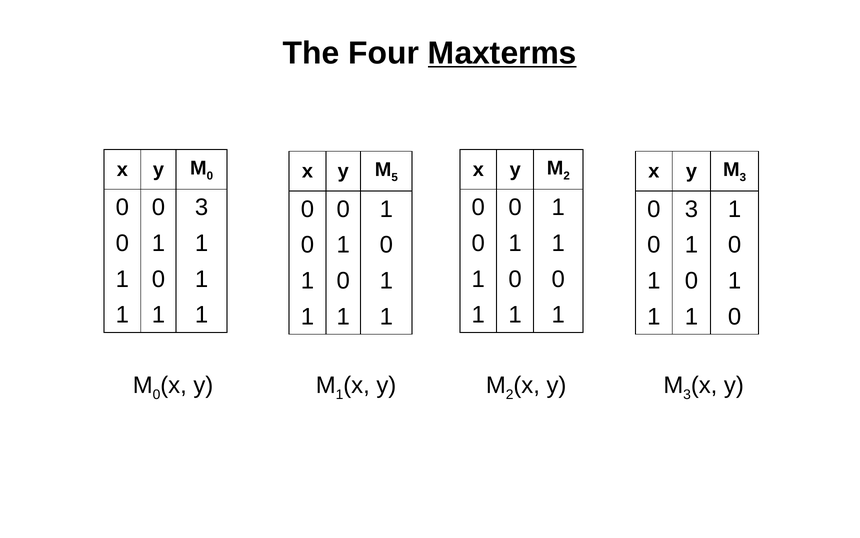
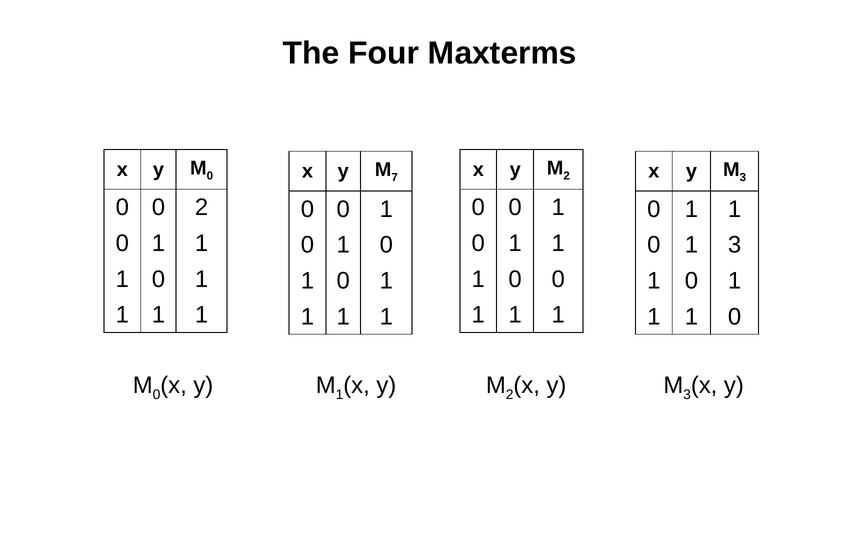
Maxterms underline: present -> none
5: 5 -> 7
0 0 3: 3 -> 2
3 at (691, 209): 3 -> 1
0 at (735, 245): 0 -> 3
